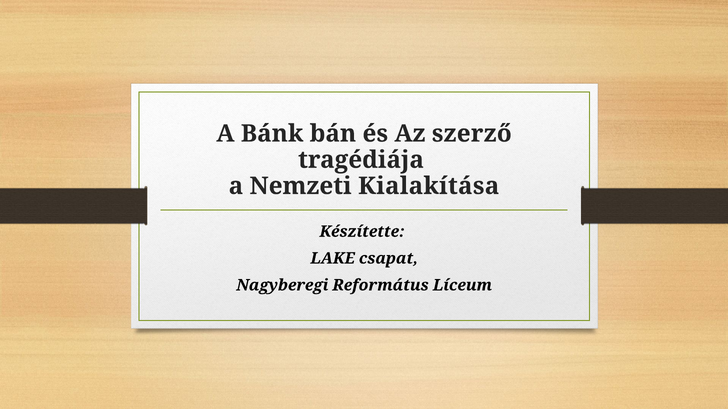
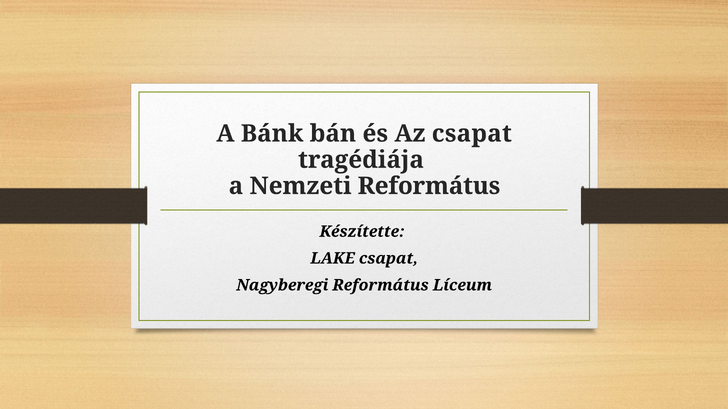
Az szerző: szerző -> csapat
Nemzeti Kialakítása: Kialakítása -> Református
